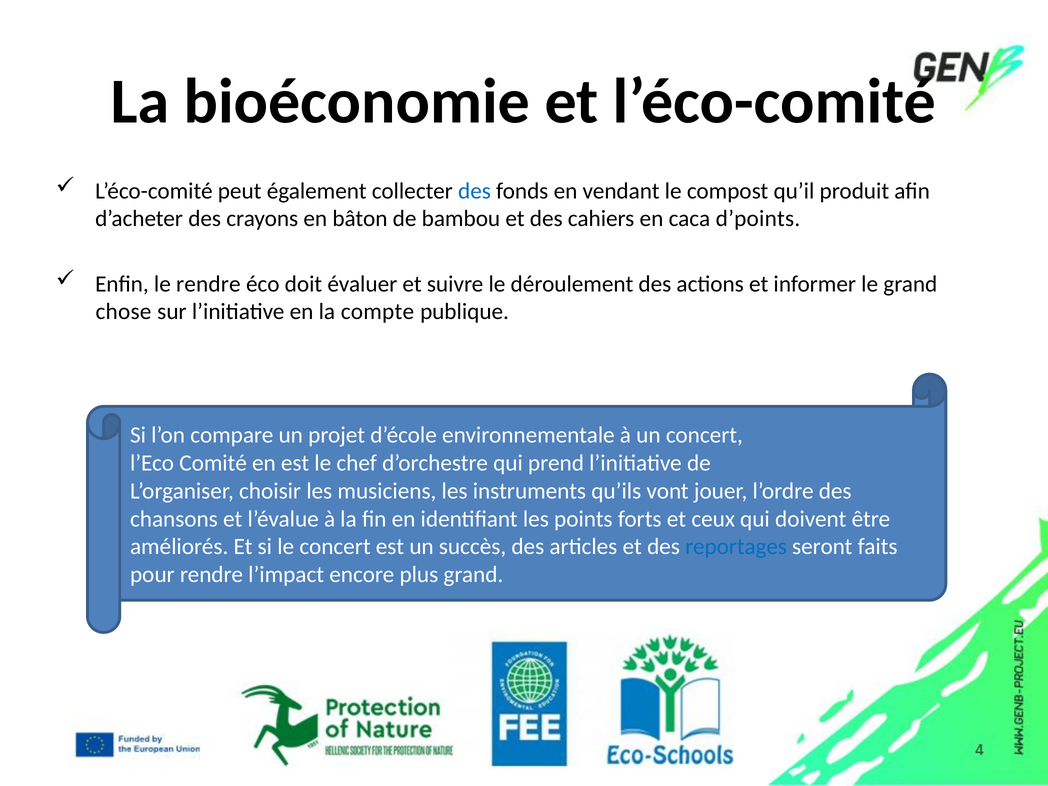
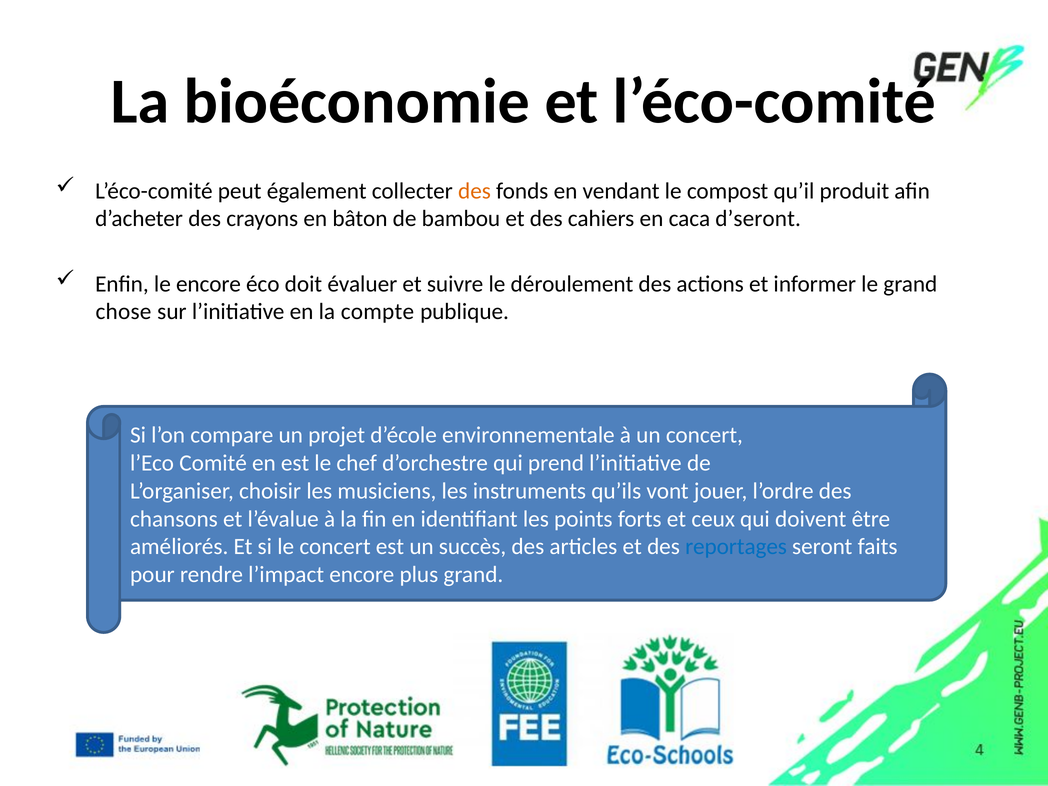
des at (475, 191) colour: blue -> orange
d’points: d’points -> d’seront
le rendre: rendre -> encore
